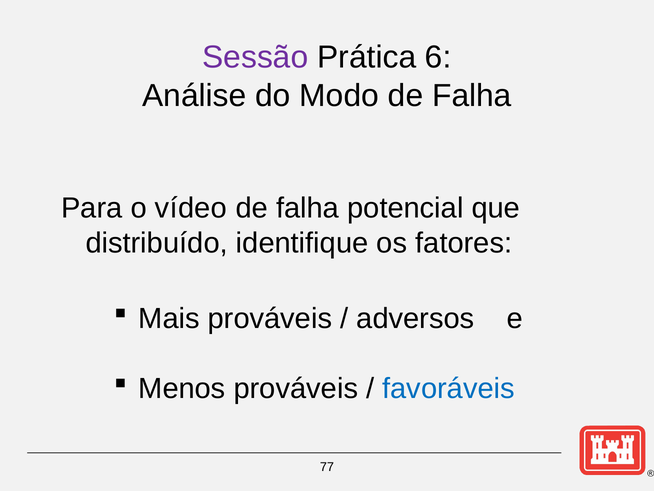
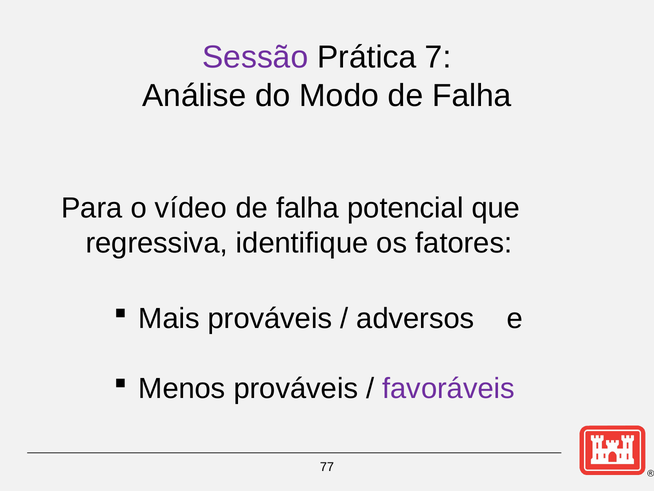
6: 6 -> 7
distribuído: distribuído -> regressiva
favoráveis colour: blue -> purple
